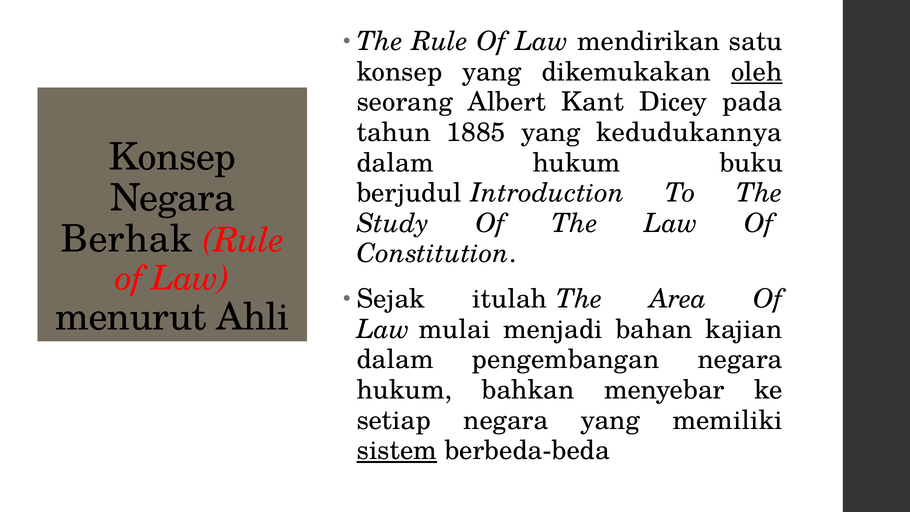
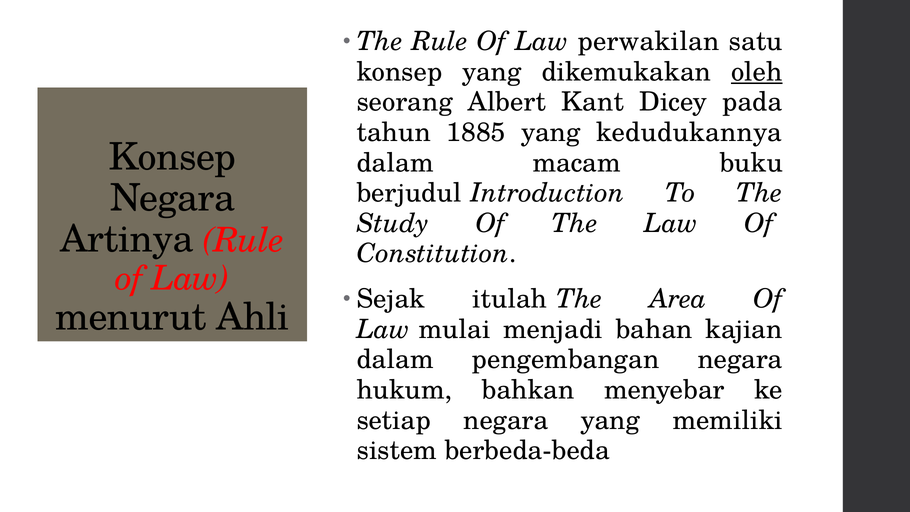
mendirikan: mendirikan -> perwakilan
dalam hukum: hukum -> macam
Berhak: Berhak -> Artinya
sistem underline: present -> none
